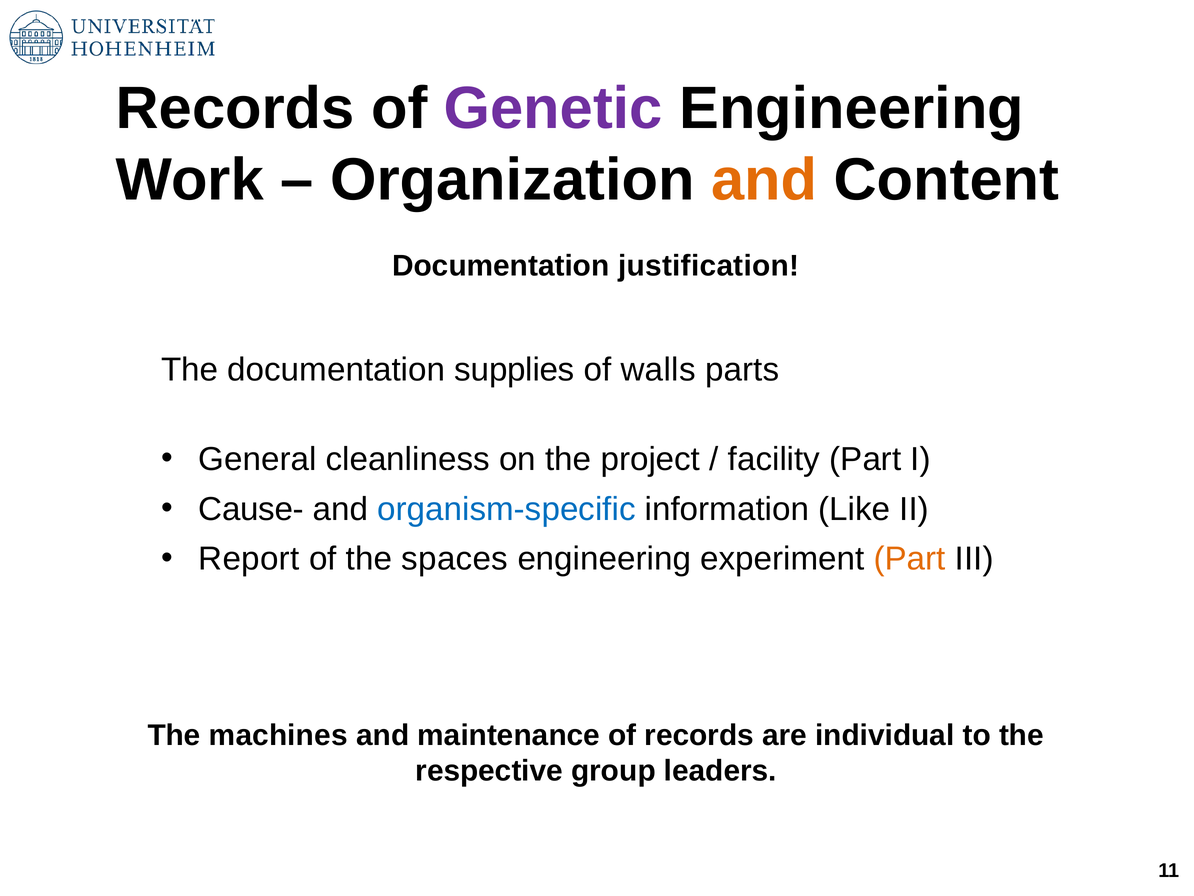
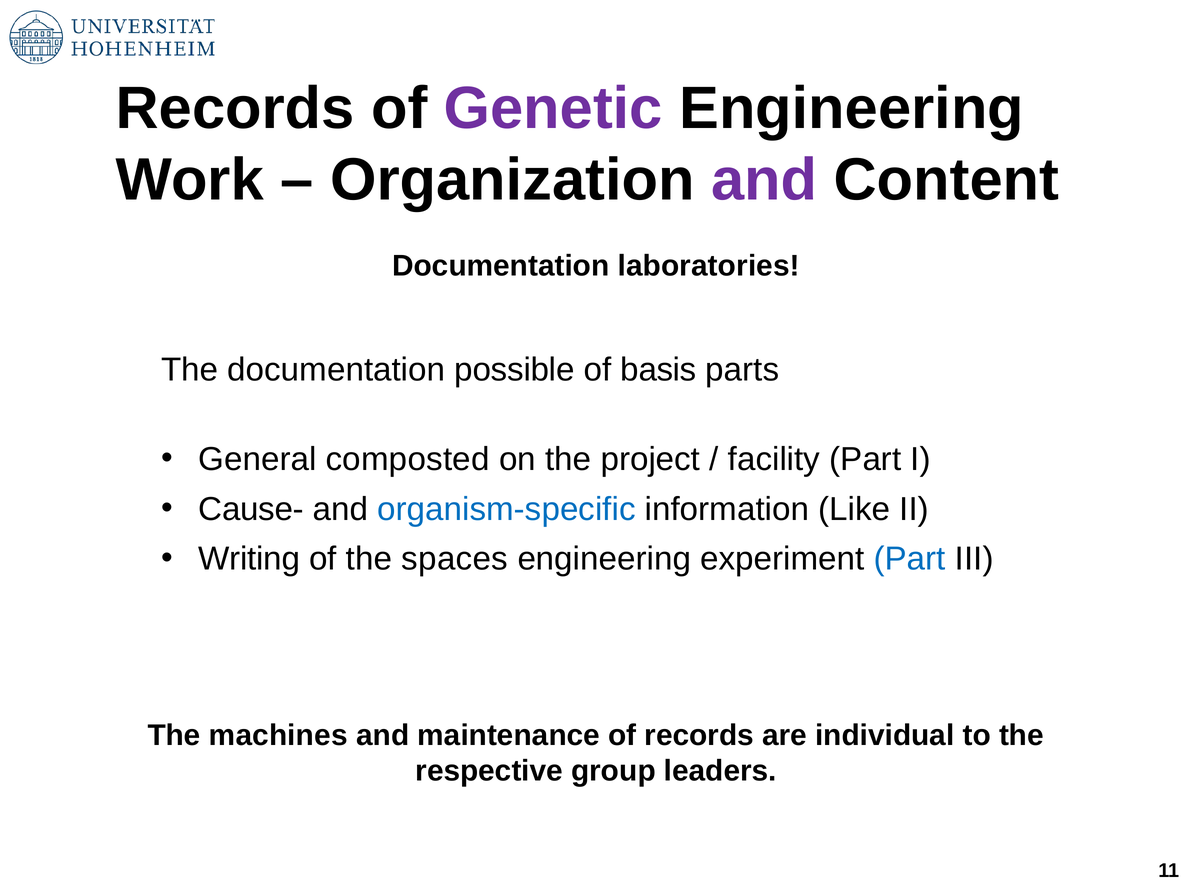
and at (764, 180) colour: orange -> purple
justification: justification -> laboratories
supplies: supplies -> possible
walls: walls -> basis
cleanliness: cleanliness -> composted
Report: Report -> Writing
Part at (910, 559) colour: orange -> blue
